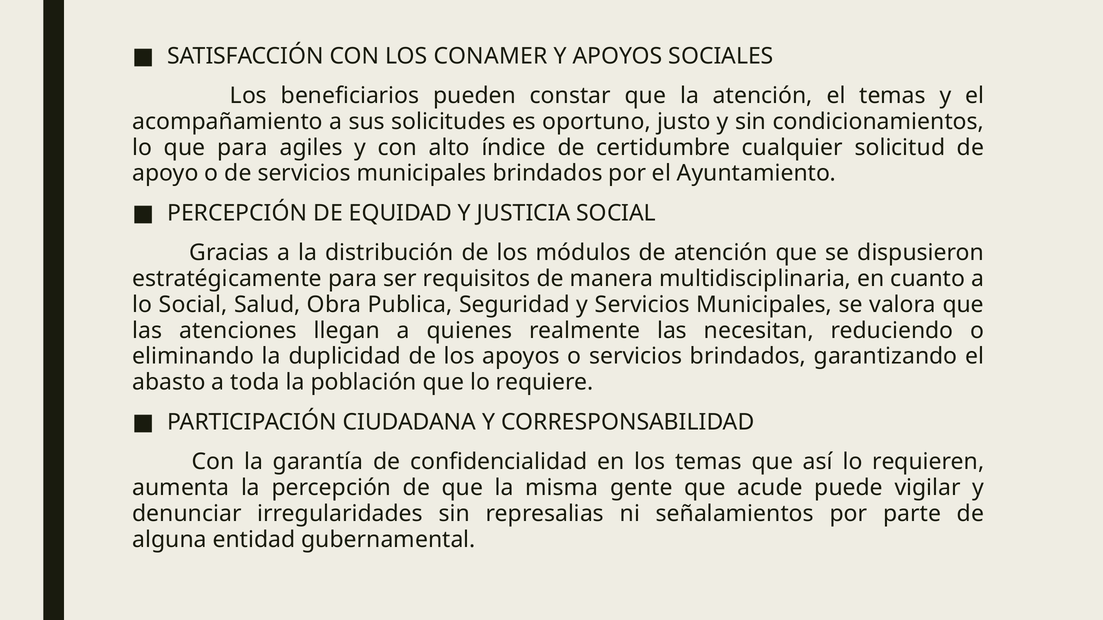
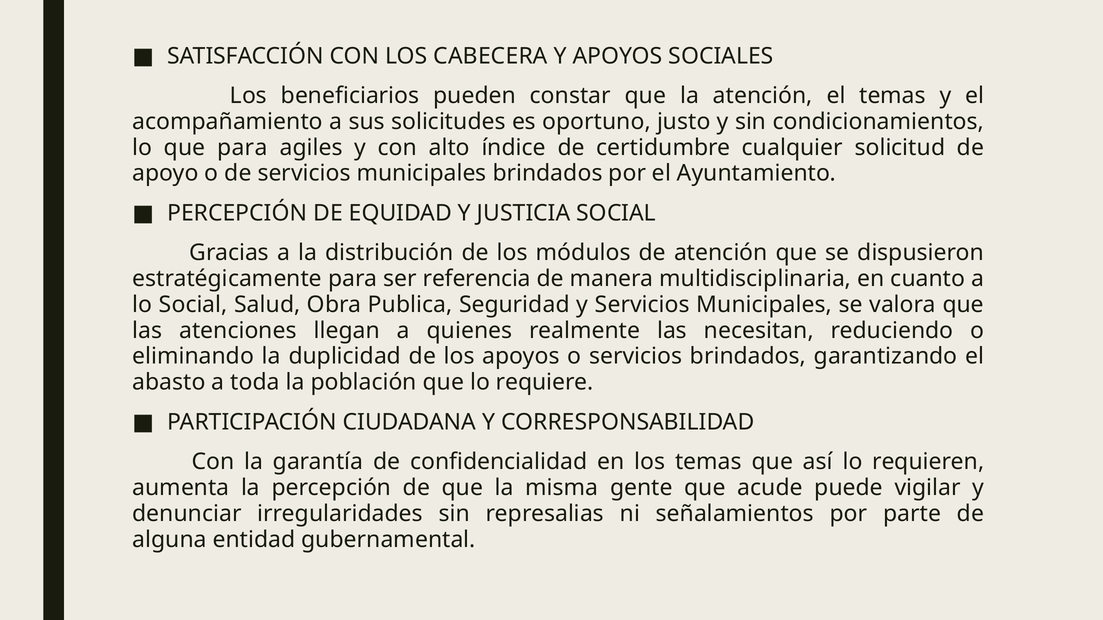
CONAMER: CONAMER -> CABECERA
requisitos: requisitos -> referencia
